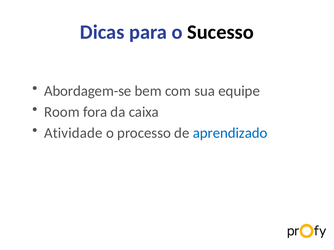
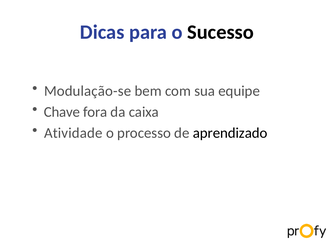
Abordagem-se: Abordagem-se -> Modulação-se
Room: Room -> Chave
aprendizado colour: blue -> black
